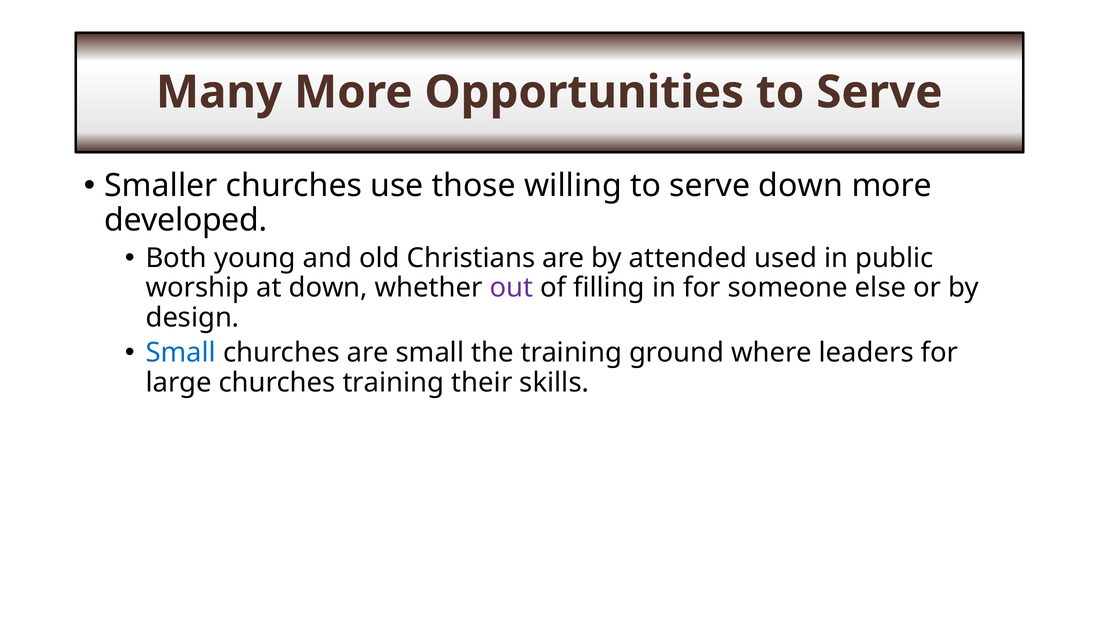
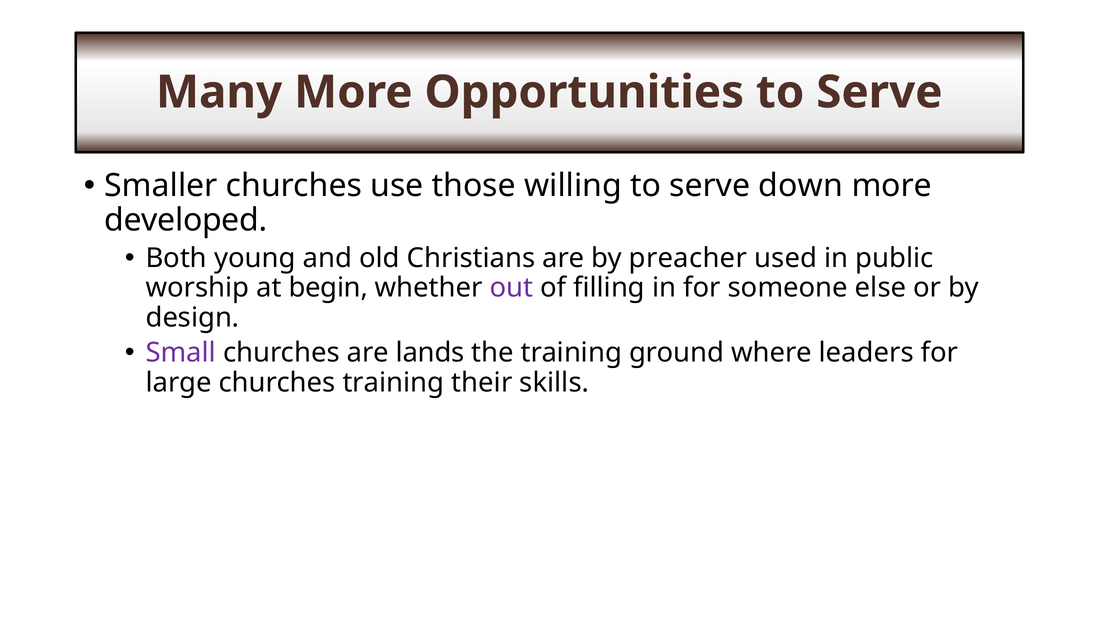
attended: attended -> preacher
at down: down -> begin
Small at (181, 353) colour: blue -> purple
are small: small -> lands
